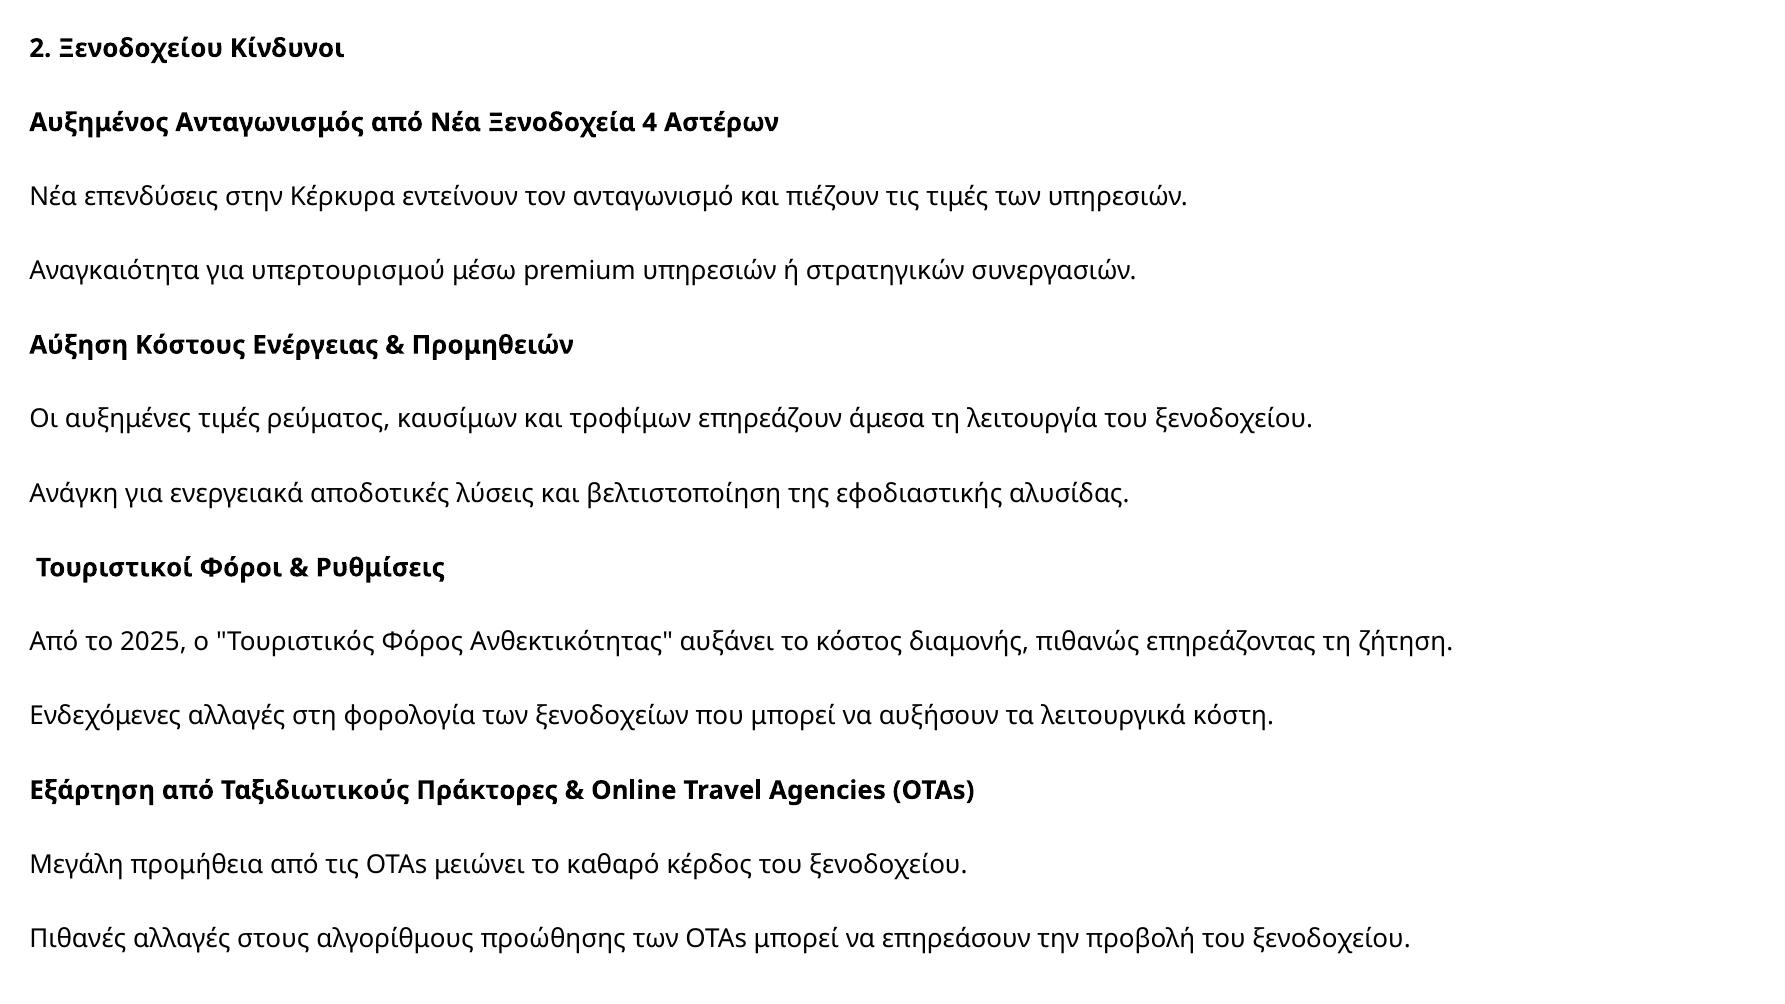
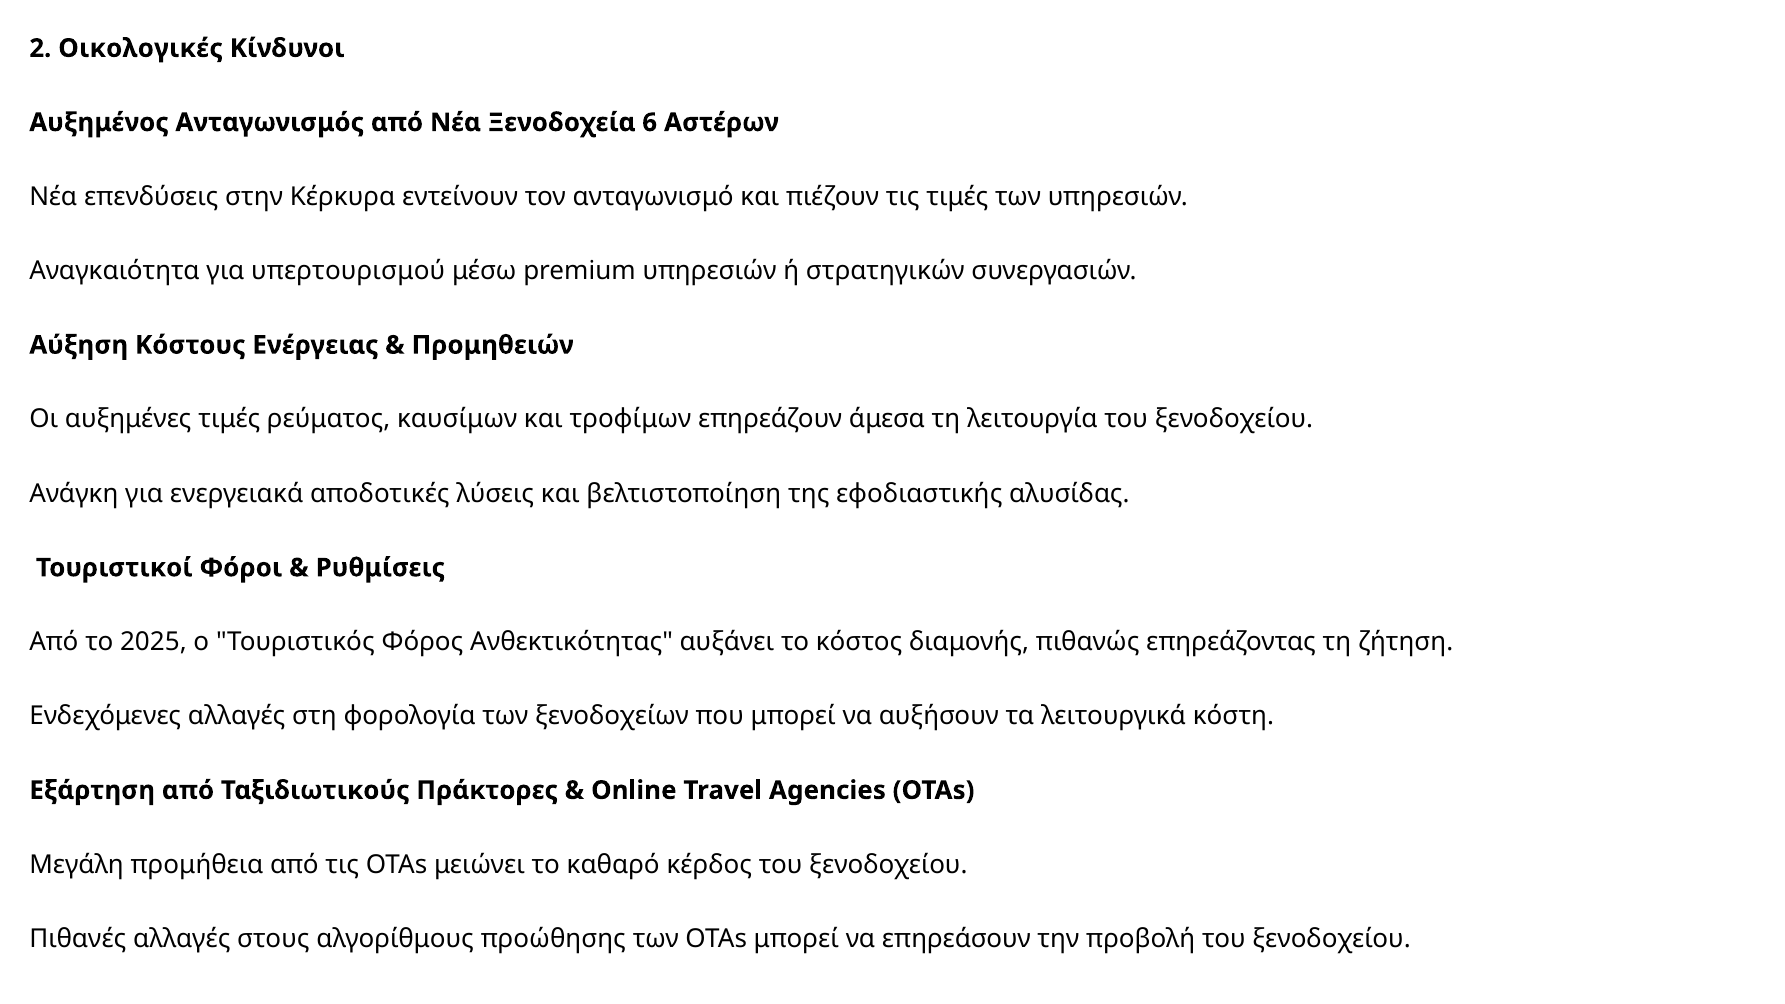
2 Ξενοδοχείου: Ξενοδοχείου -> Οικολογικές
4: 4 -> 6
